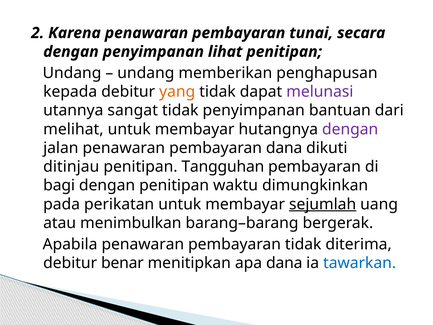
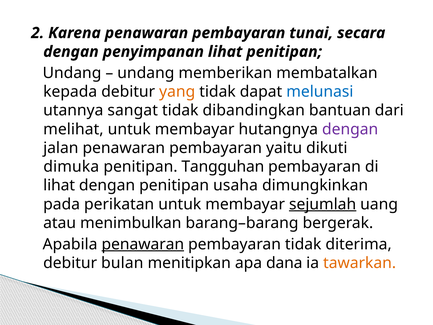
penghapusan: penghapusan -> membatalkan
melunasi colour: purple -> blue
tidak penyimpanan: penyimpanan -> dibandingkan
pembayaran dana: dana -> yaitu
ditinjau: ditinjau -> dimuka
bagi at (59, 185): bagi -> lihat
waktu: waktu -> usaha
penawaran at (143, 244) underline: none -> present
benar: benar -> bulan
tawarkan colour: blue -> orange
